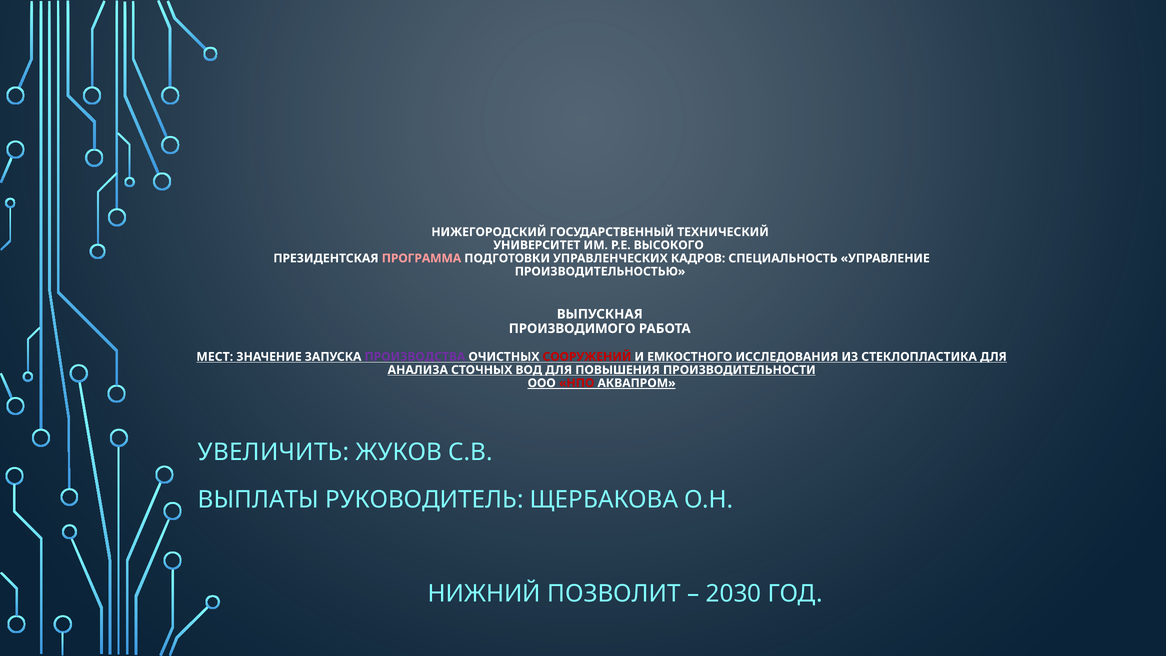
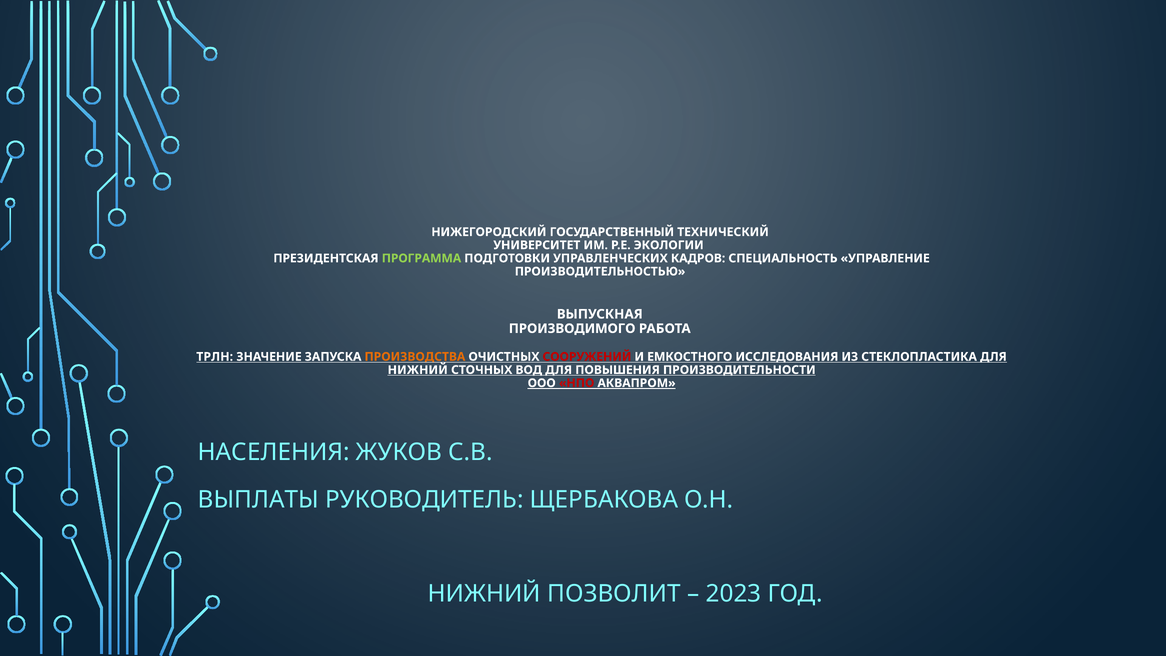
ВЫСОКОГО: ВЫСОКОГО -> ЭКОЛОГИИ
ПРОГРАММА colour: pink -> light green
МЕСТ: МЕСТ -> ТРЛН
ПРОИЗВОДСТВА colour: purple -> orange
АНАЛИЗА at (418, 370): АНАЛИЗА -> НИЖНИЙ
УВЕЛИЧИТЬ: УВЕЛИЧИТЬ -> НАСЕЛЕНИЯ
2030: 2030 -> 2023
